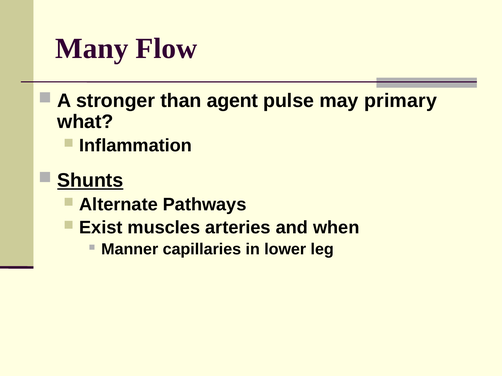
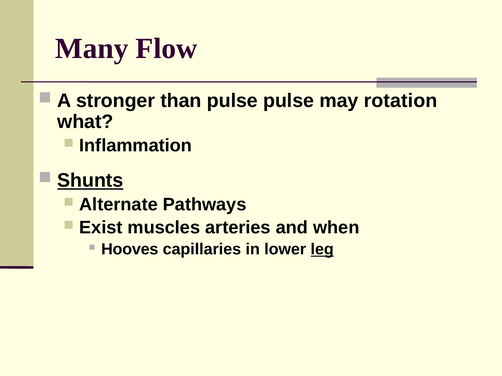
than agent: agent -> pulse
primary: primary -> rotation
Manner: Manner -> Hooves
leg underline: none -> present
